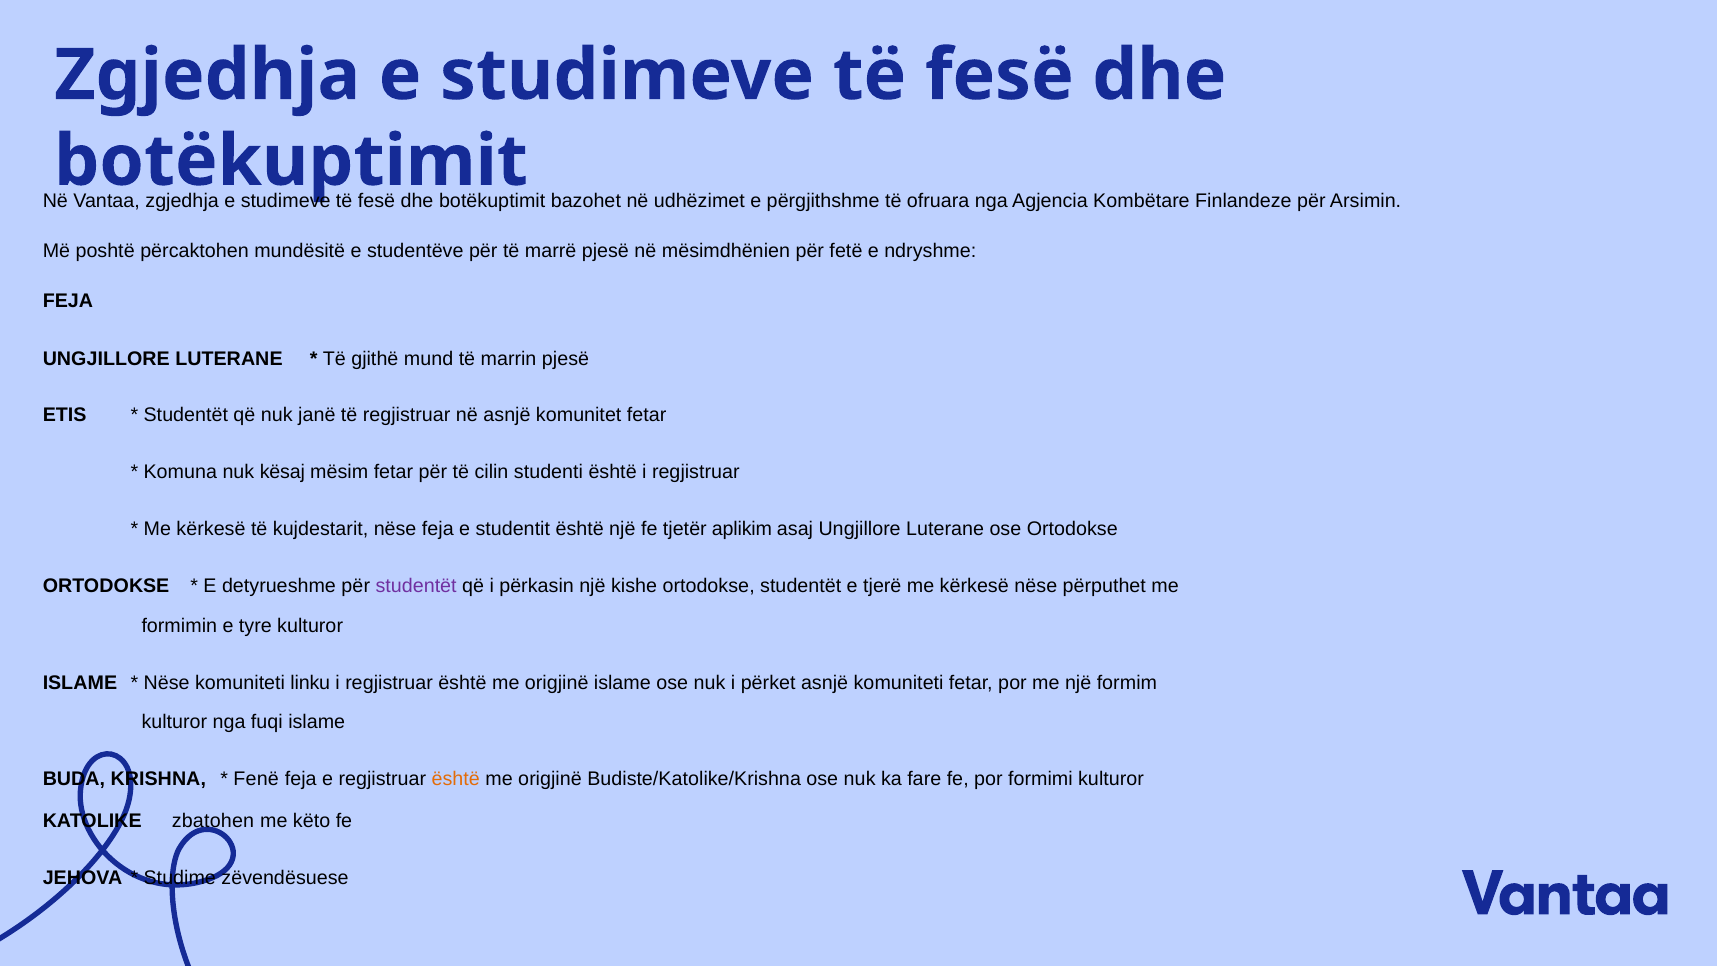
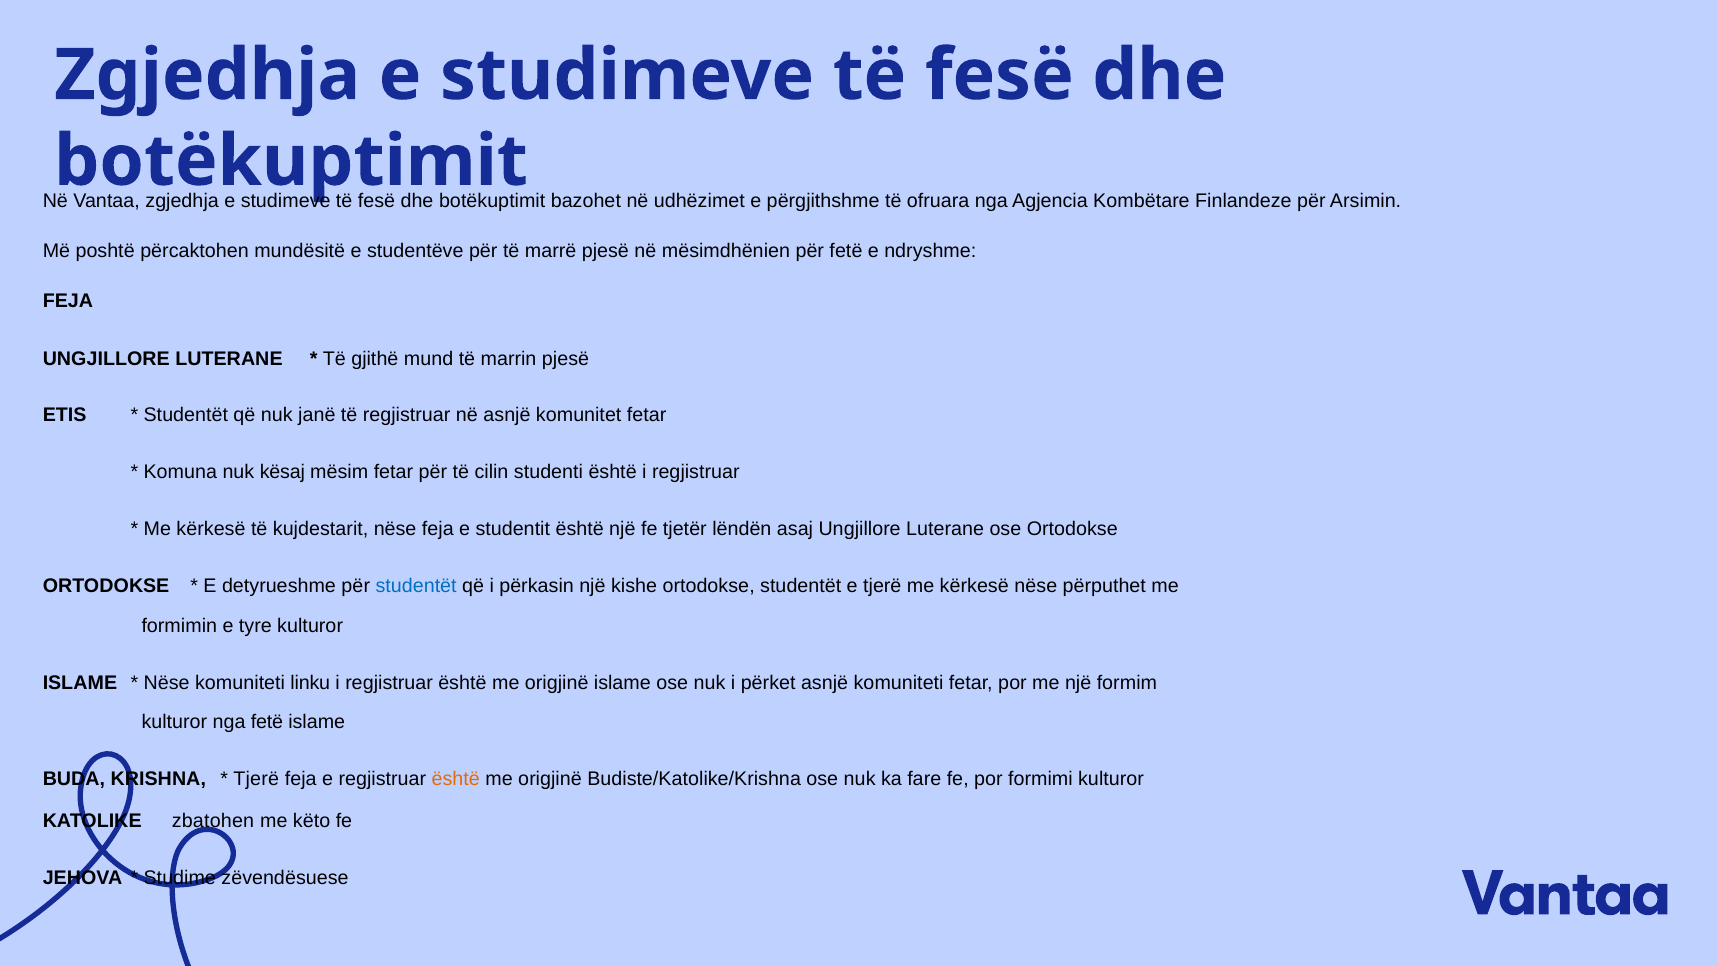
aplikim: aplikim -> lëndën
studentët at (416, 586) colour: purple -> blue
nga fuqi: fuqi -> fetë
Fenë at (256, 779): Fenë -> Tjerë
